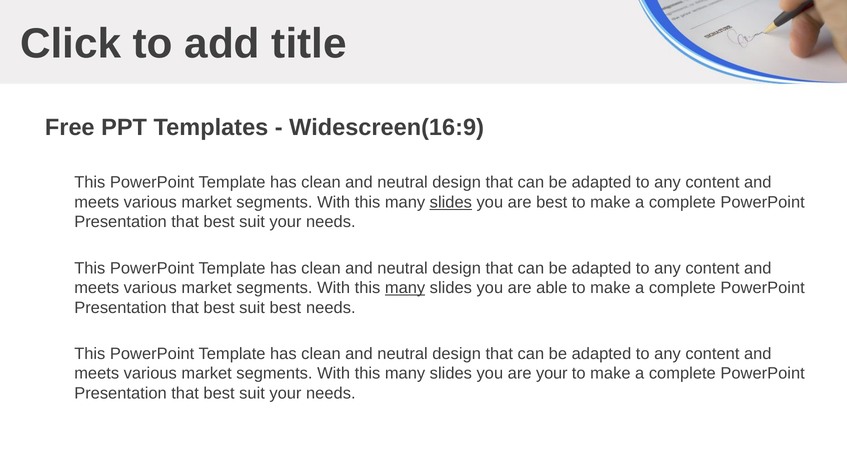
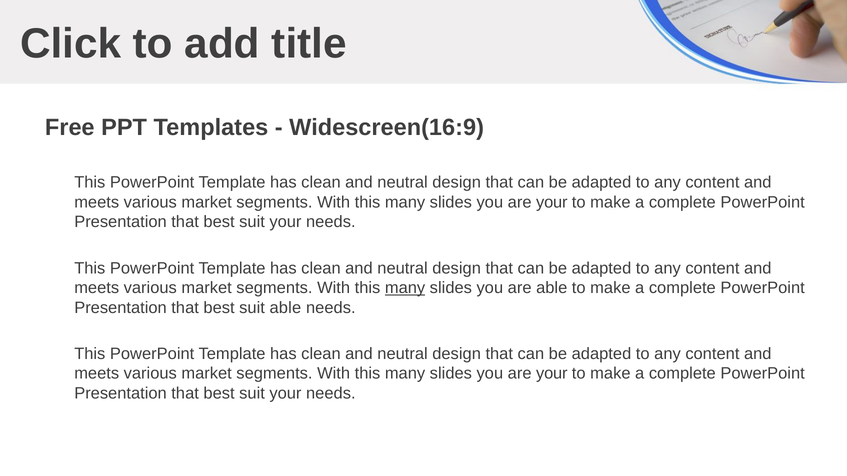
slides at (451, 202) underline: present -> none
best at (552, 202): best -> your
suit best: best -> able
